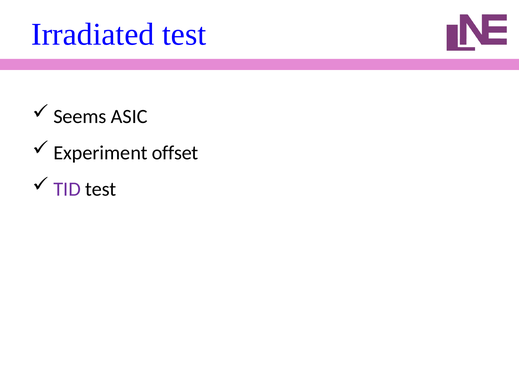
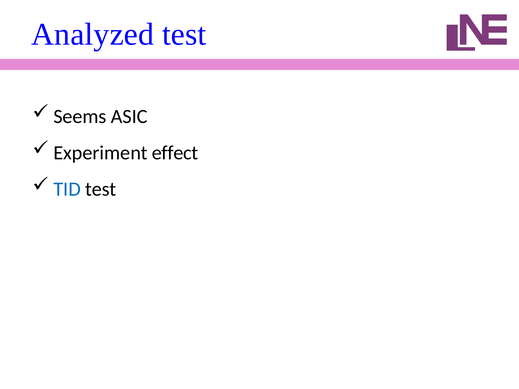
Irradiated: Irradiated -> Analyzed
offset: offset -> effect
TID colour: purple -> blue
